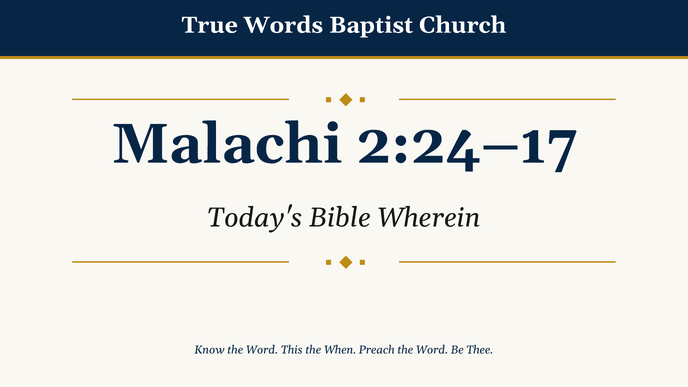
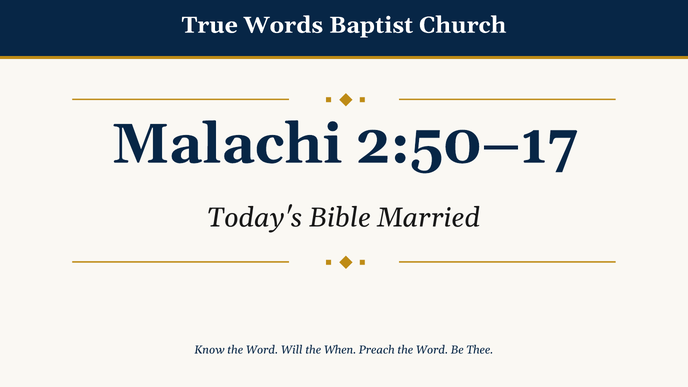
2:24–17: 2:24–17 -> 2:50–17
Wherein: Wherein -> Married
This: This -> Will
